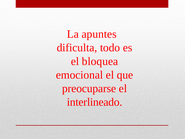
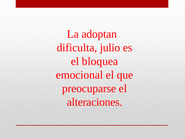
apuntes: apuntes -> adoptan
todo: todo -> julio
interlineado: interlineado -> alteraciones
